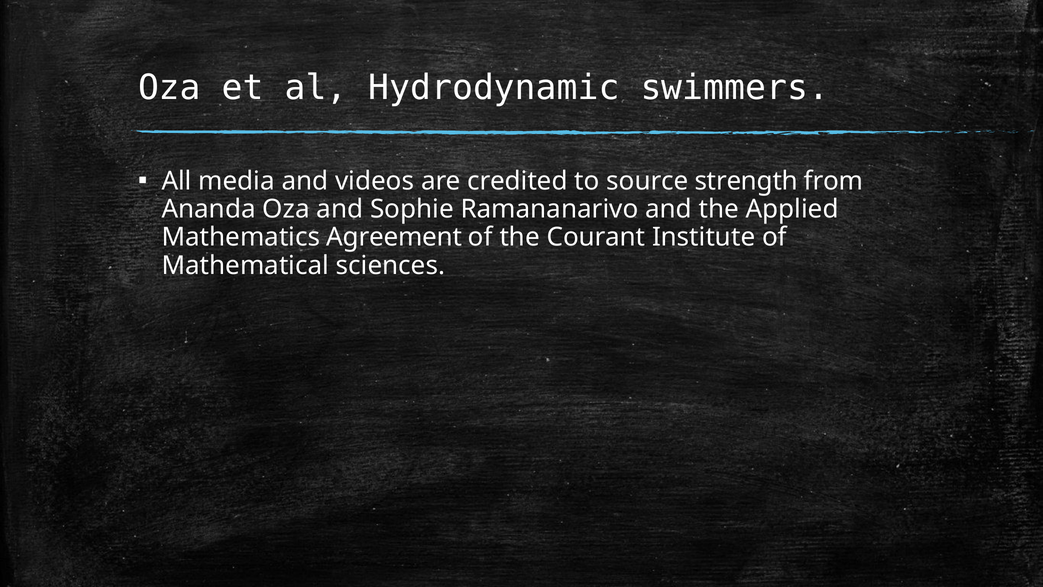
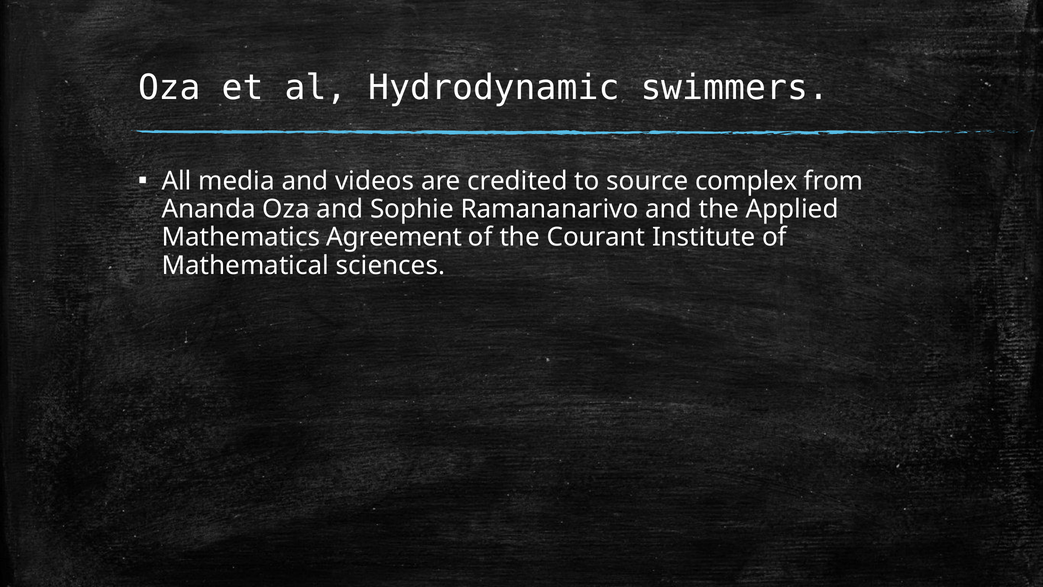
strength: strength -> complex
